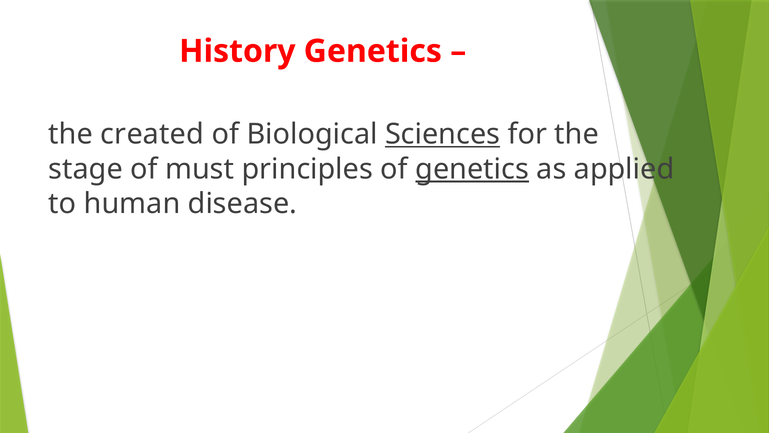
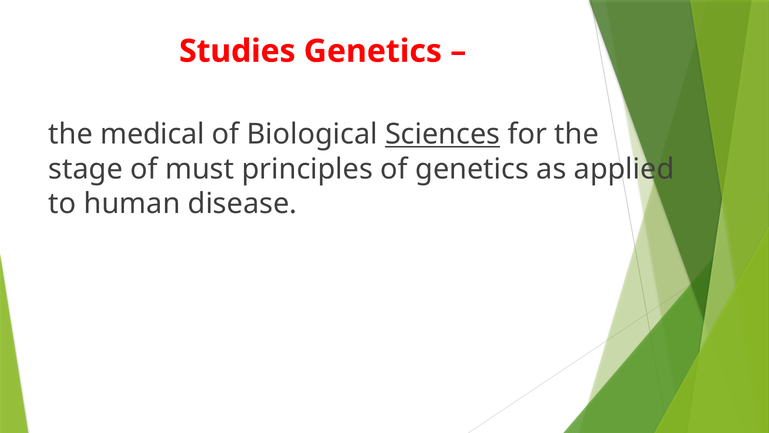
History: History -> Studies
created: created -> medical
genetics at (472, 169) underline: present -> none
